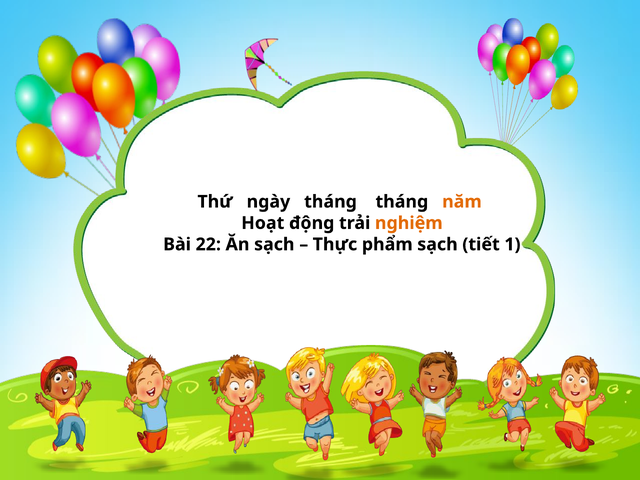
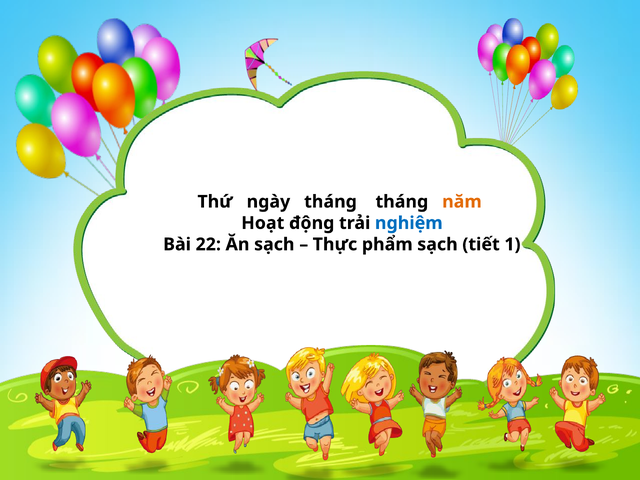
nghiệm colour: orange -> blue
